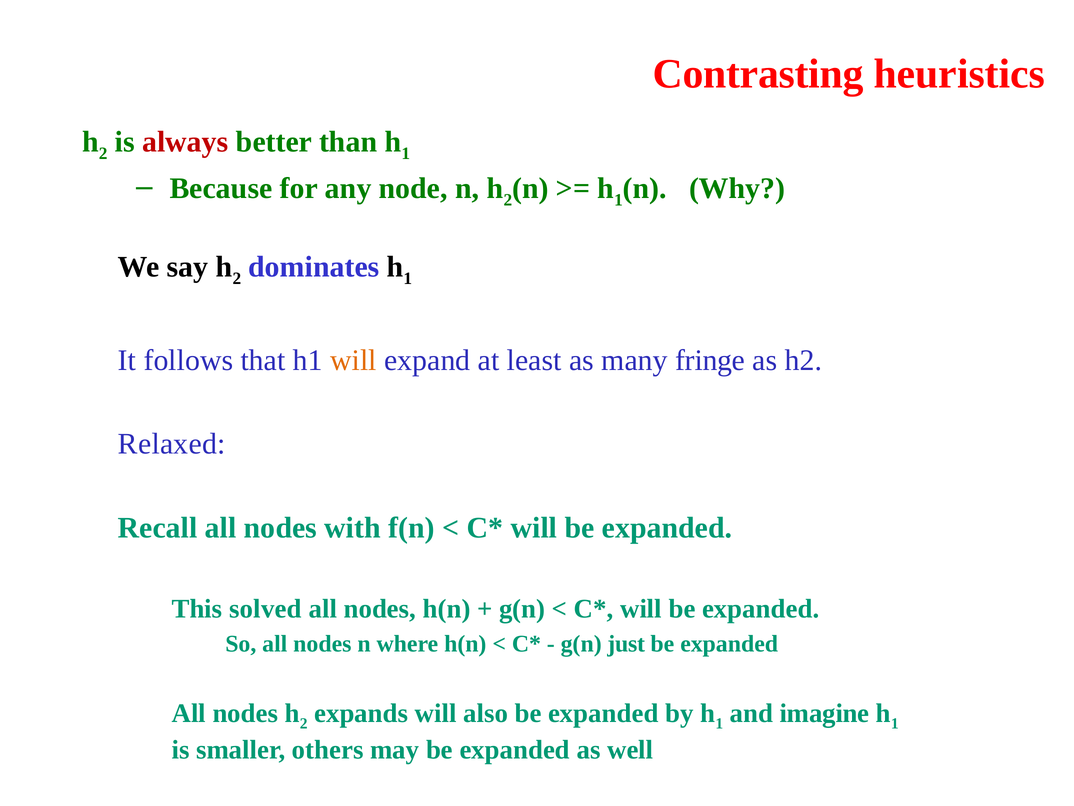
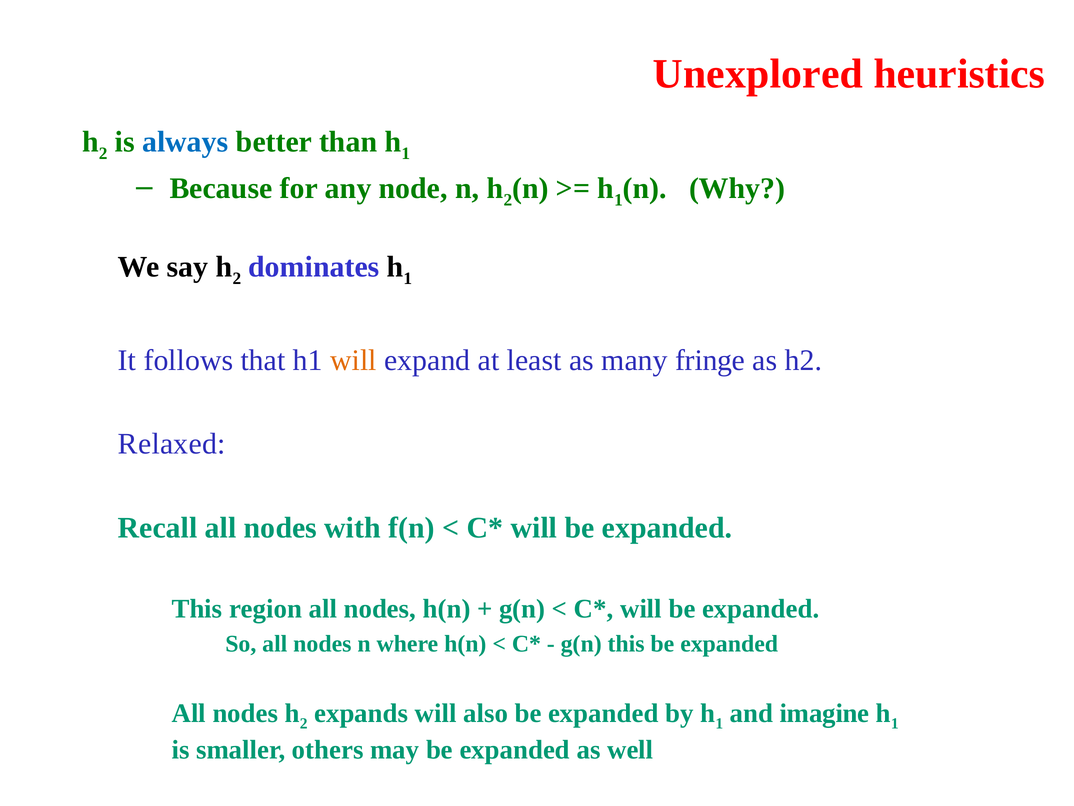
Contrasting: Contrasting -> Unexplored
always colour: red -> blue
solved: solved -> region
g(n just: just -> this
